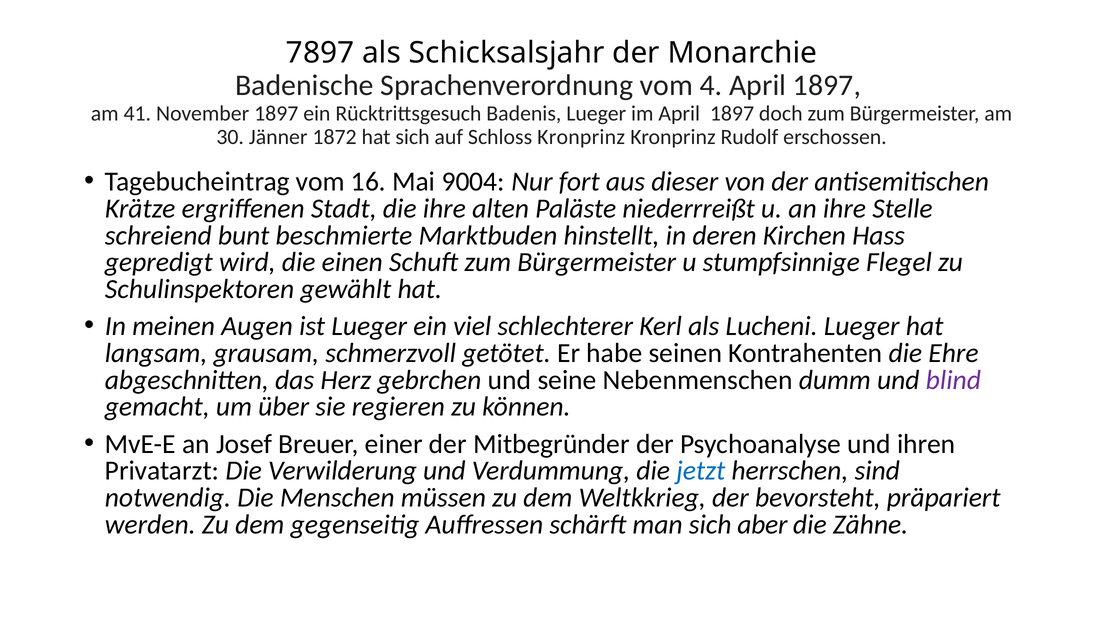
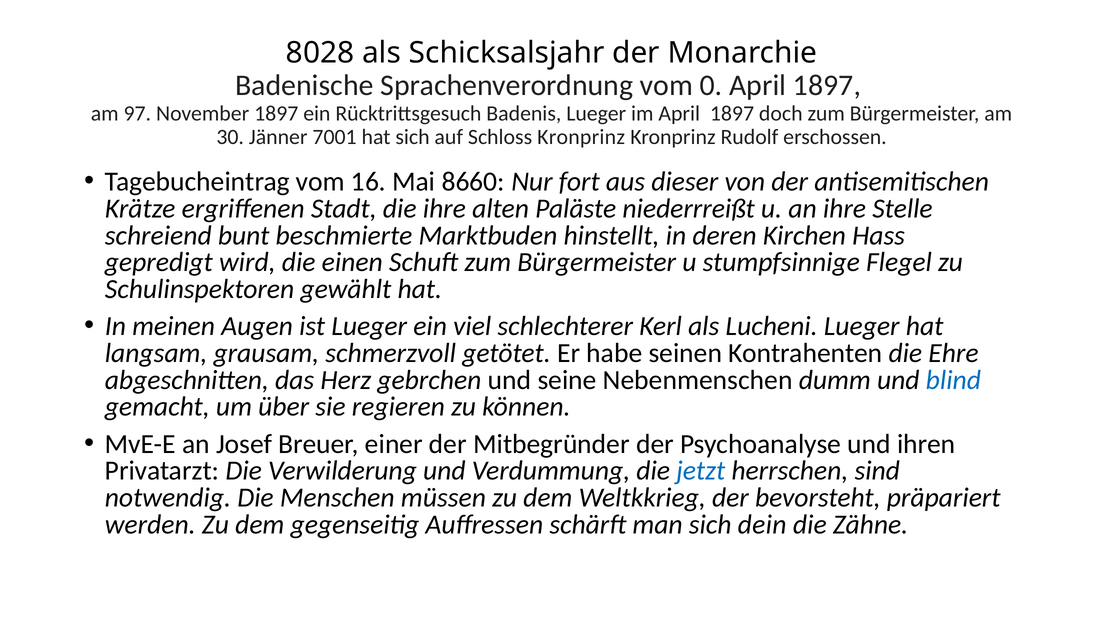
7897: 7897 -> 8028
4: 4 -> 0
41: 41 -> 97
1872: 1872 -> 7001
9004: 9004 -> 8660
blind colour: purple -> blue
aber: aber -> dein
